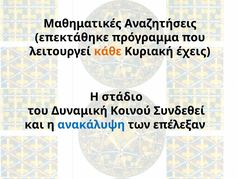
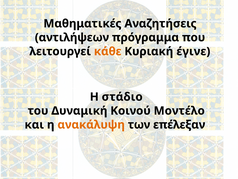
επεκτάθηκε: επεκτάθηκε -> αντιλήψεων
έχεις: έχεις -> έγινε
Συνδεθεί: Συνδεθεί -> Μοντέλο
ανακάλυψη colour: blue -> orange
